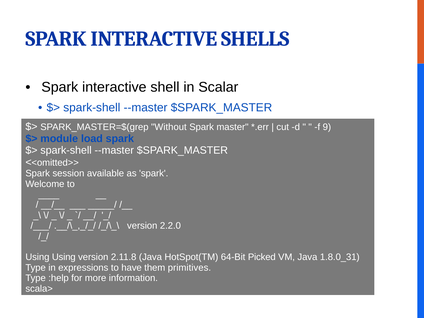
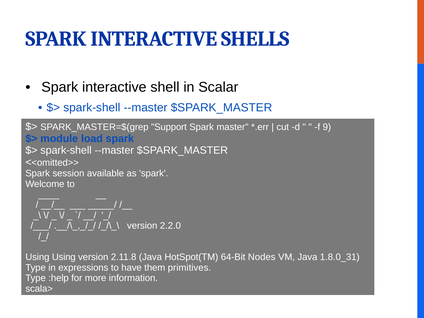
Without: Without -> Support
Picked: Picked -> Nodes
